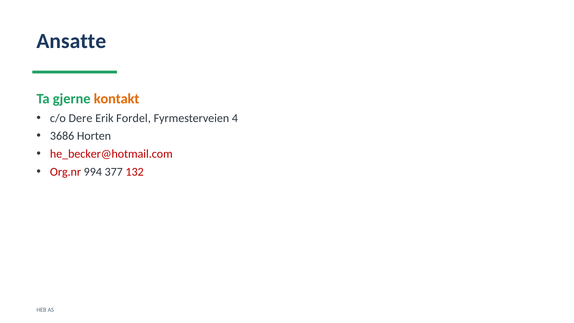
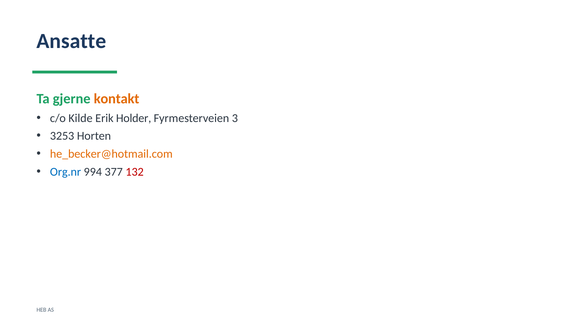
Dere: Dere -> Kilde
Fordel: Fordel -> Holder
4: 4 -> 3
3686: 3686 -> 3253
he_becker@hotmail.com colour: red -> orange
Org.nr colour: red -> blue
